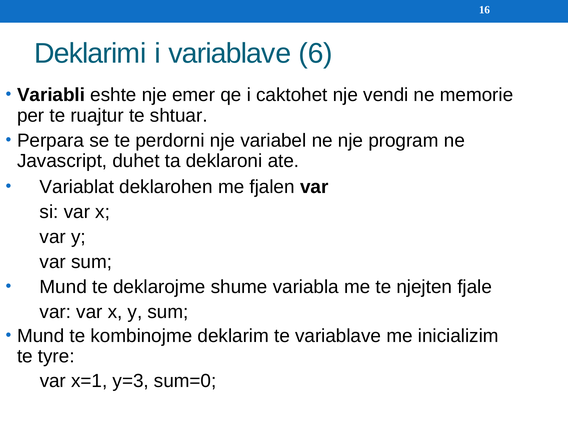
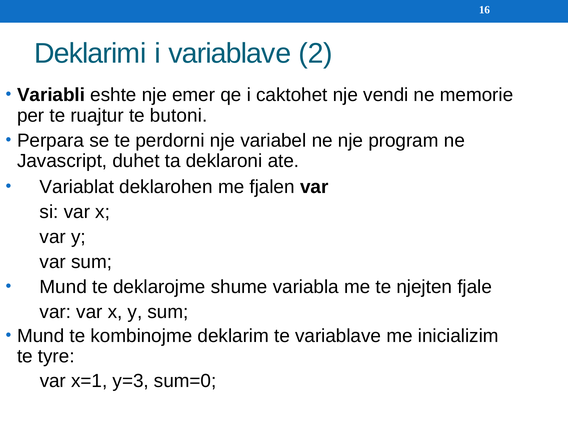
6: 6 -> 2
shtuar: shtuar -> butoni
